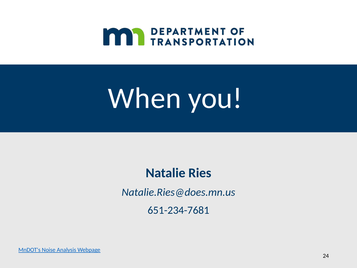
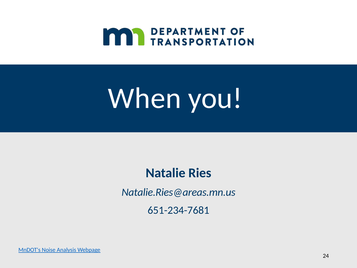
Natalie.Ries@does.mn.us: Natalie.Ries@does.mn.us -> Natalie.Ries@areas.mn.us
